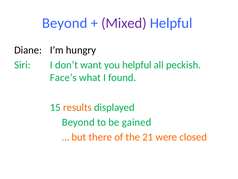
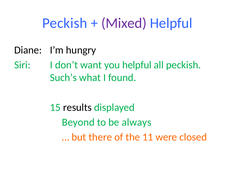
Beyond at (65, 23): Beyond -> Peckish
Face’s: Face’s -> Such’s
results colour: orange -> black
gained: gained -> always
21: 21 -> 11
